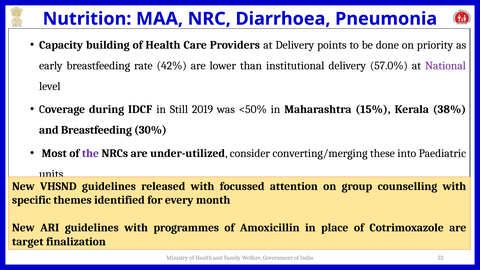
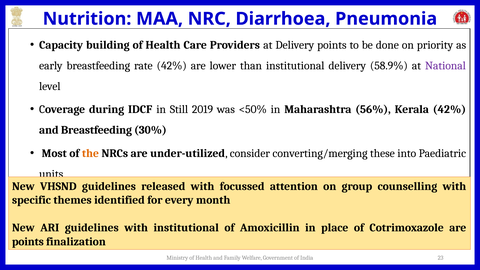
57.0%: 57.0% -> 58.9%
15%: 15% -> 56%
Kerala 38%: 38% -> 42%
the colour: purple -> orange
with programmes: programmes -> institutional
target at (28, 242): target -> points
